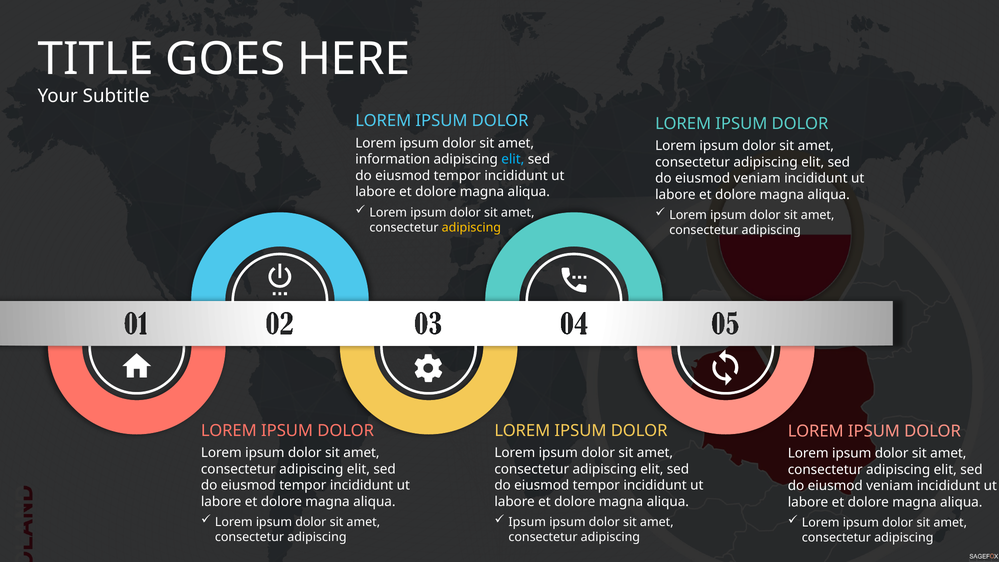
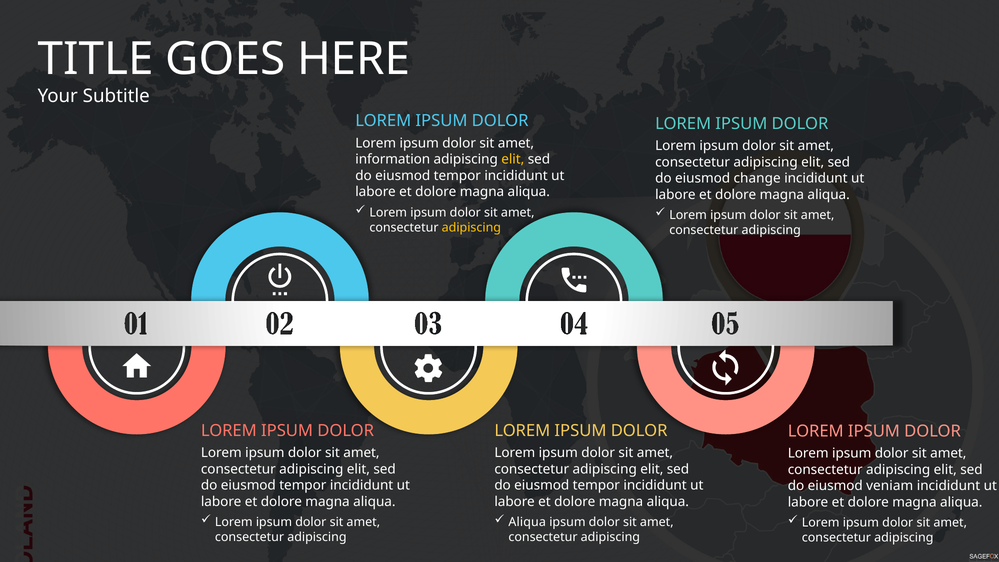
elit at (513, 159) colour: light blue -> yellow
veniam at (757, 178): veniam -> change
Ipsum at (527, 522): Ipsum -> Aliqua
